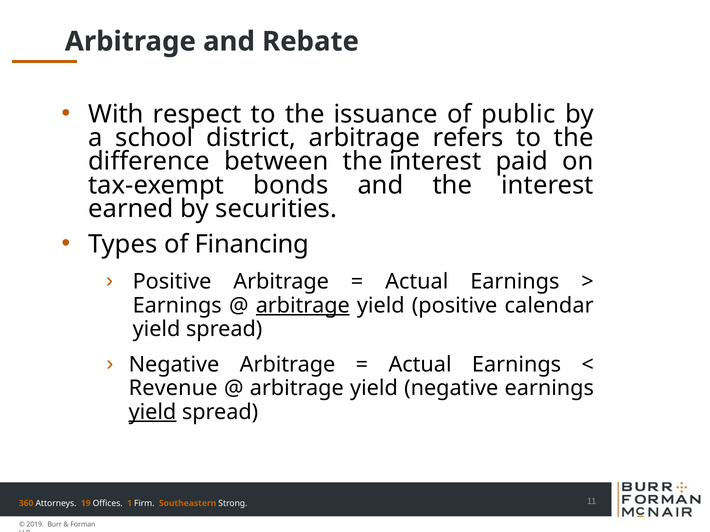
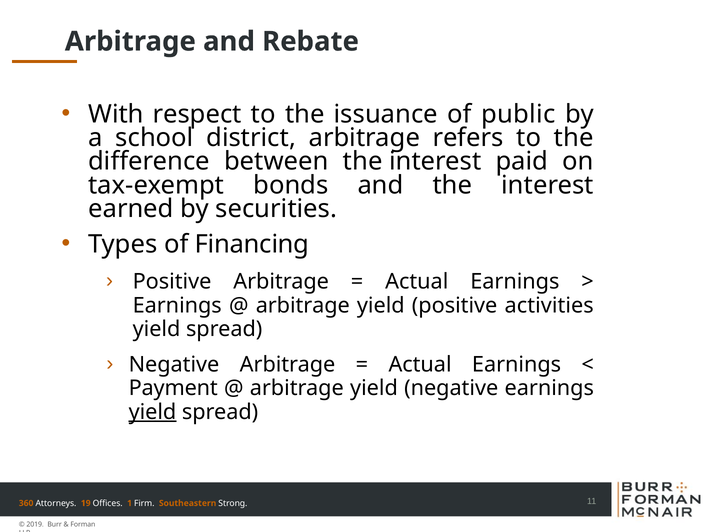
arbitrage at (303, 306) underline: present -> none
calendar: calendar -> activities
Revenue: Revenue -> Payment
